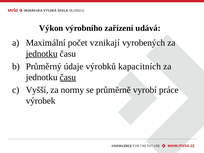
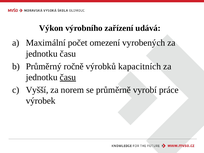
vznikají: vznikají -> omezení
jednotku at (42, 54) underline: present -> none
údaje: údaje -> ročně
normy: normy -> norem
